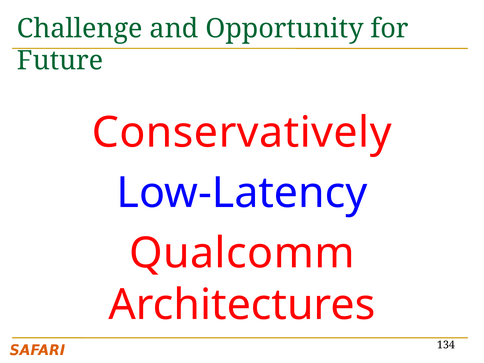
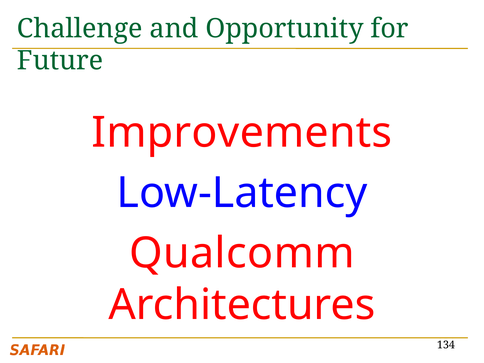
Conservatively: Conservatively -> Improvements
